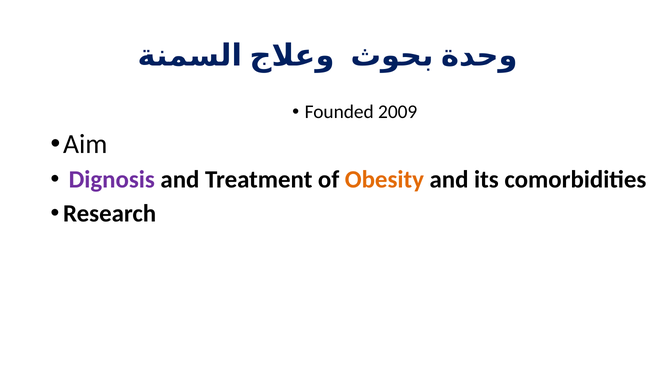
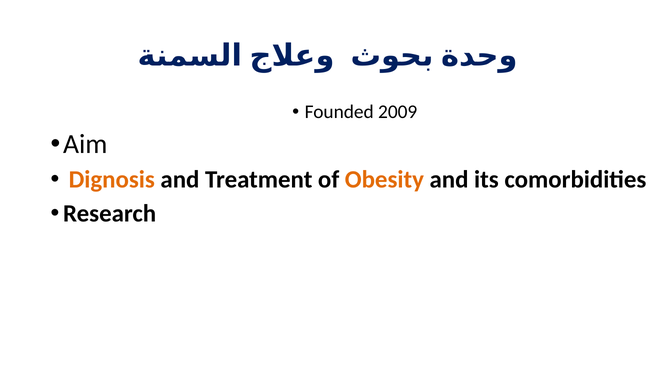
Dignosis colour: purple -> orange
